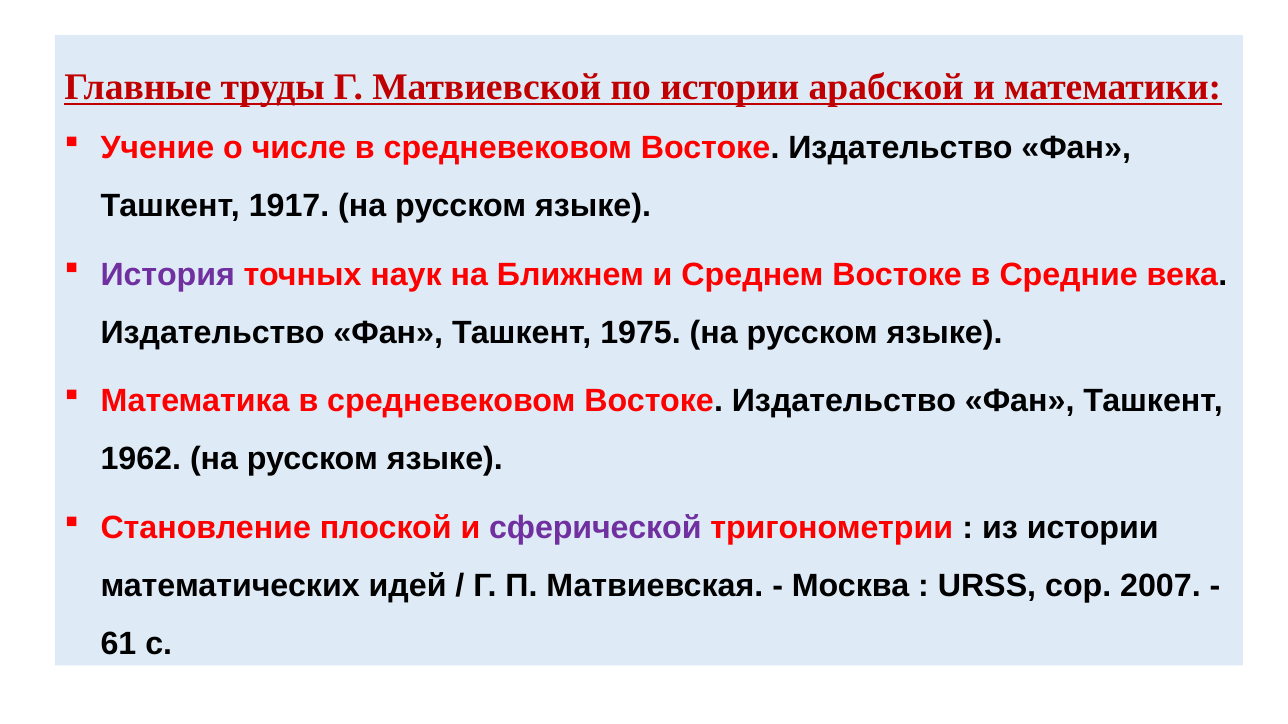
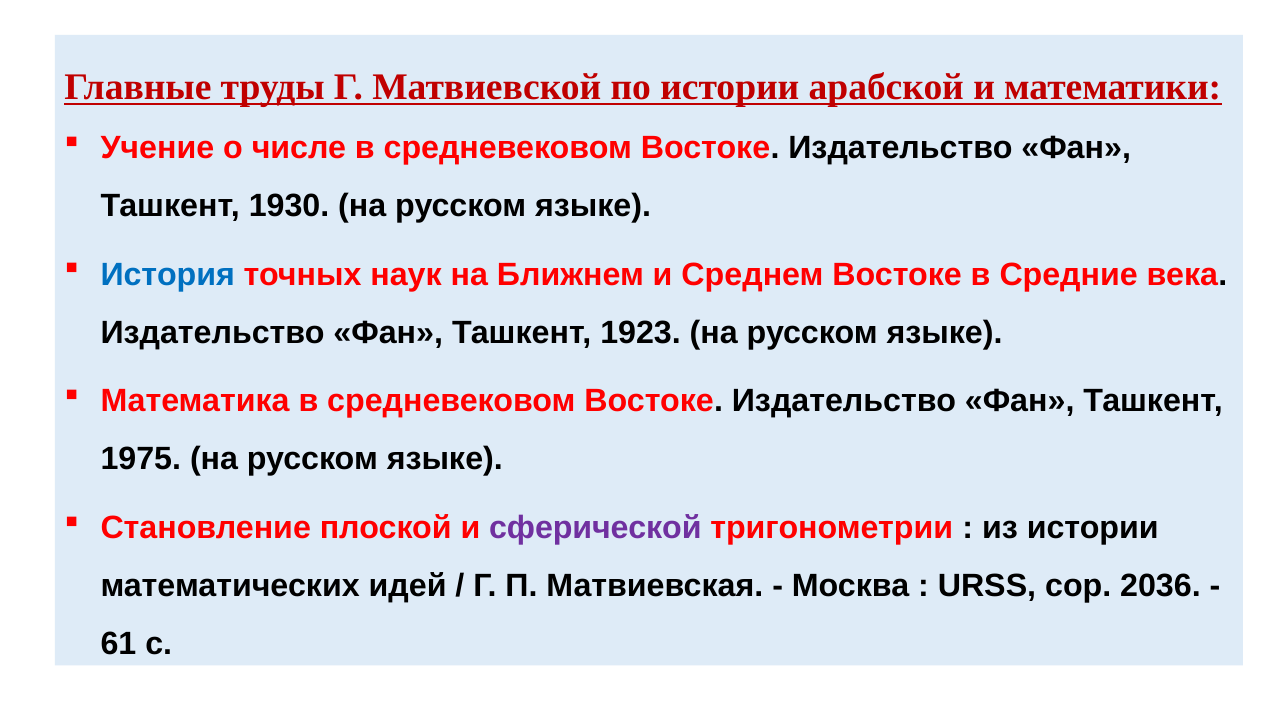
1917: 1917 -> 1930
История colour: purple -> blue
1975: 1975 -> 1923
1962: 1962 -> 1975
2007: 2007 -> 2036
